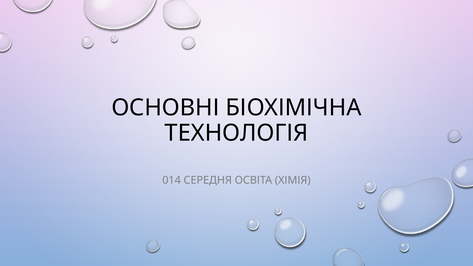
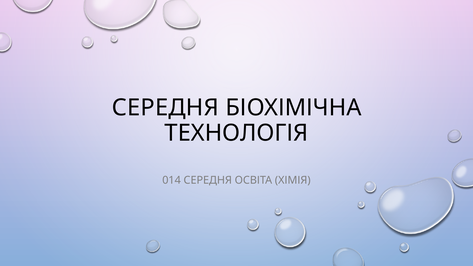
ОСНОВНІ at (165, 108): ОСНОВНІ -> СЕРЕДНЯ
